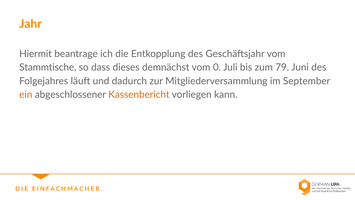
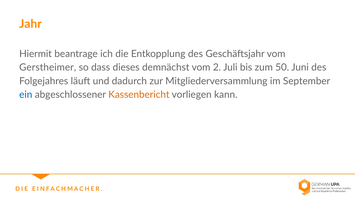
Stammtische: Stammtische -> Gerstheimer
0: 0 -> 2
79: 79 -> 50
ein colour: orange -> blue
